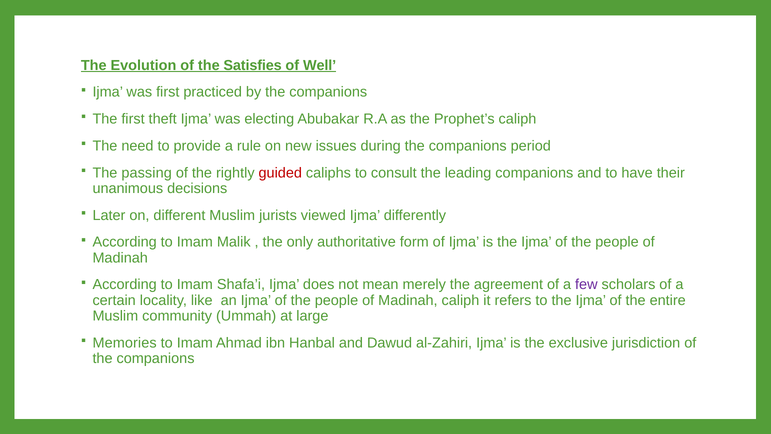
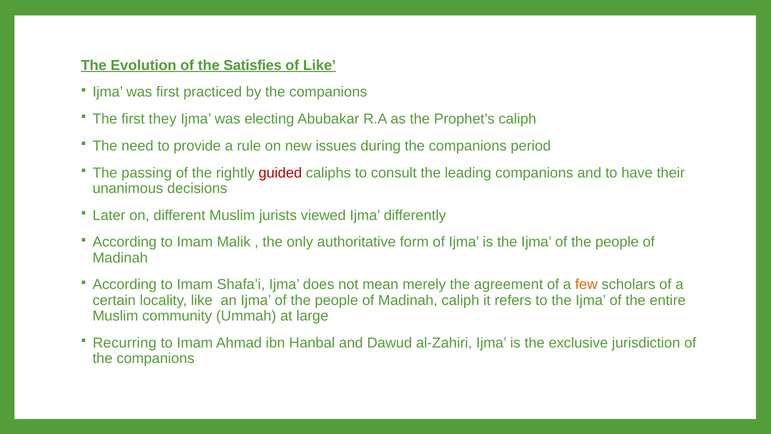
of Well: Well -> Like
theft: theft -> they
few colour: purple -> orange
Memories: Memories -> Recurring
